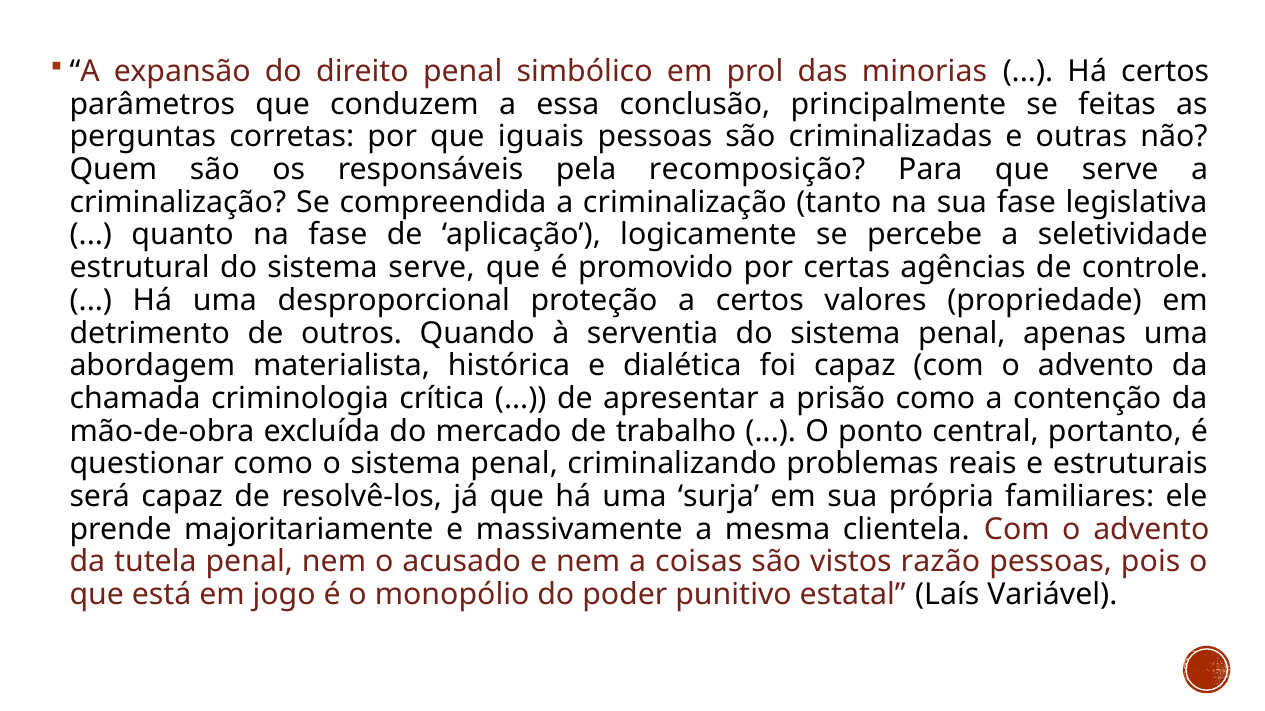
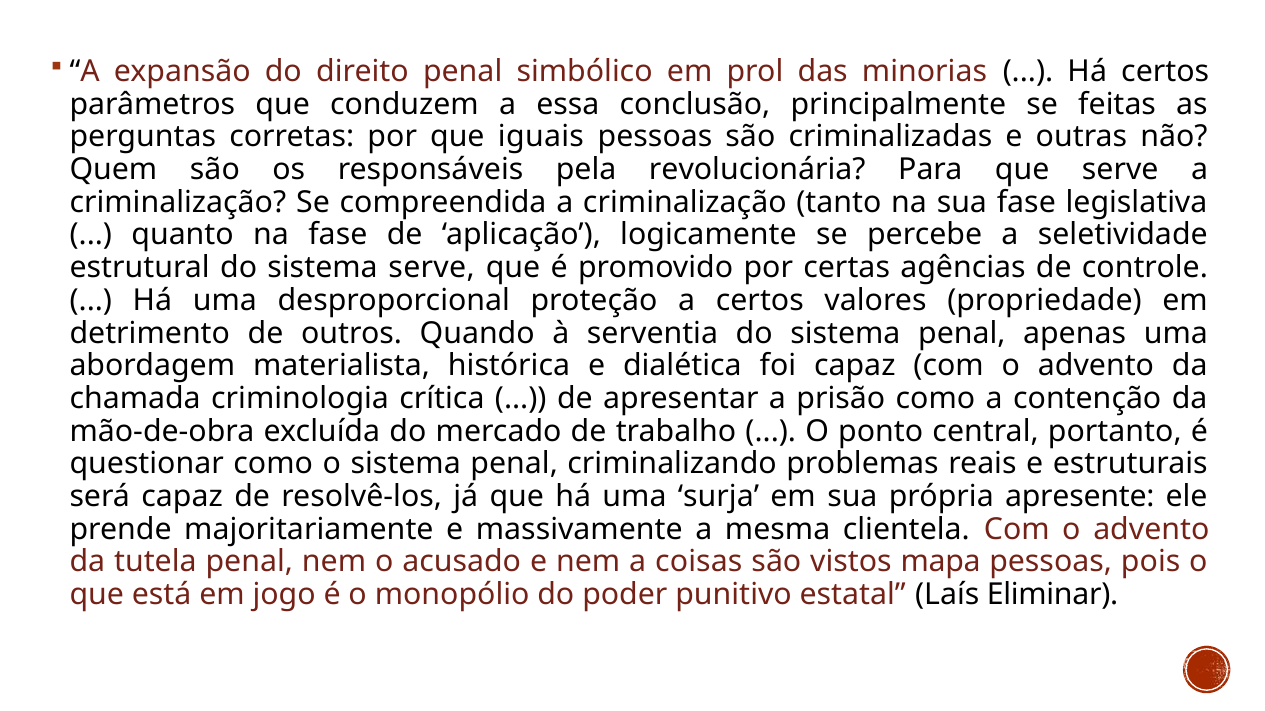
recomposição: recomposição -> revolucionária
familiares: familiares -> apresente
razão: razão -> mapa
Variável: Variável -> Eliminar
